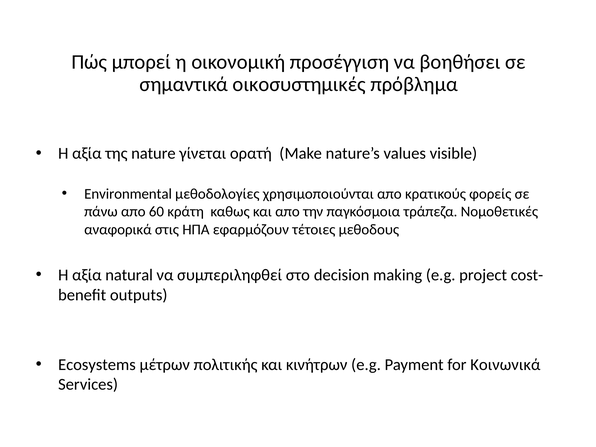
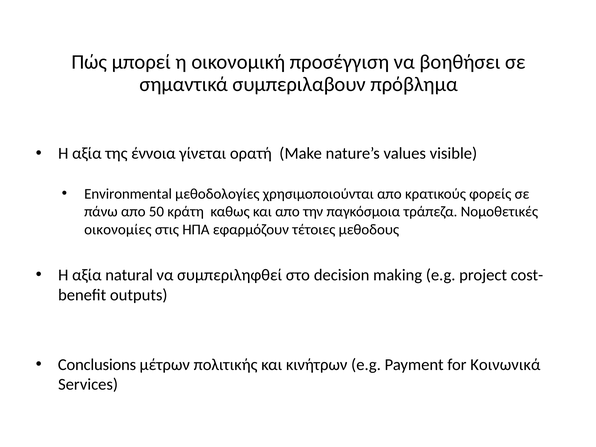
οικοσυστημικές: οικοσυστημικές -> συμπεριλαβουν
nature: nature -> έννοια
60: 60 -> 50
αναφορικά: αναφορικά -> οικονομίες
Ecosystems: Ecosystems -> Conclusions
